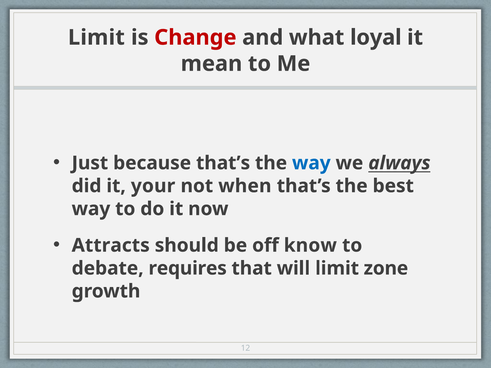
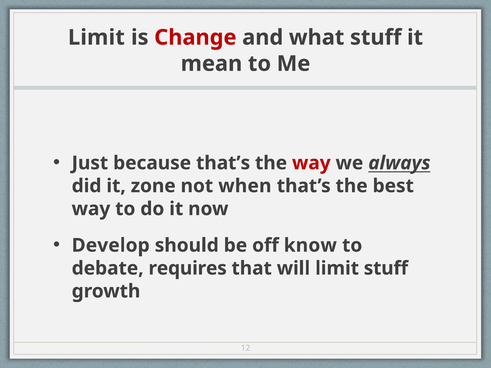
what loyal: loyal -> stuff
way at (311, 163) colour: blue -> red
your: your -> zone
Attracts: Attracts -> Develop
limit zone: zone -> stuff
